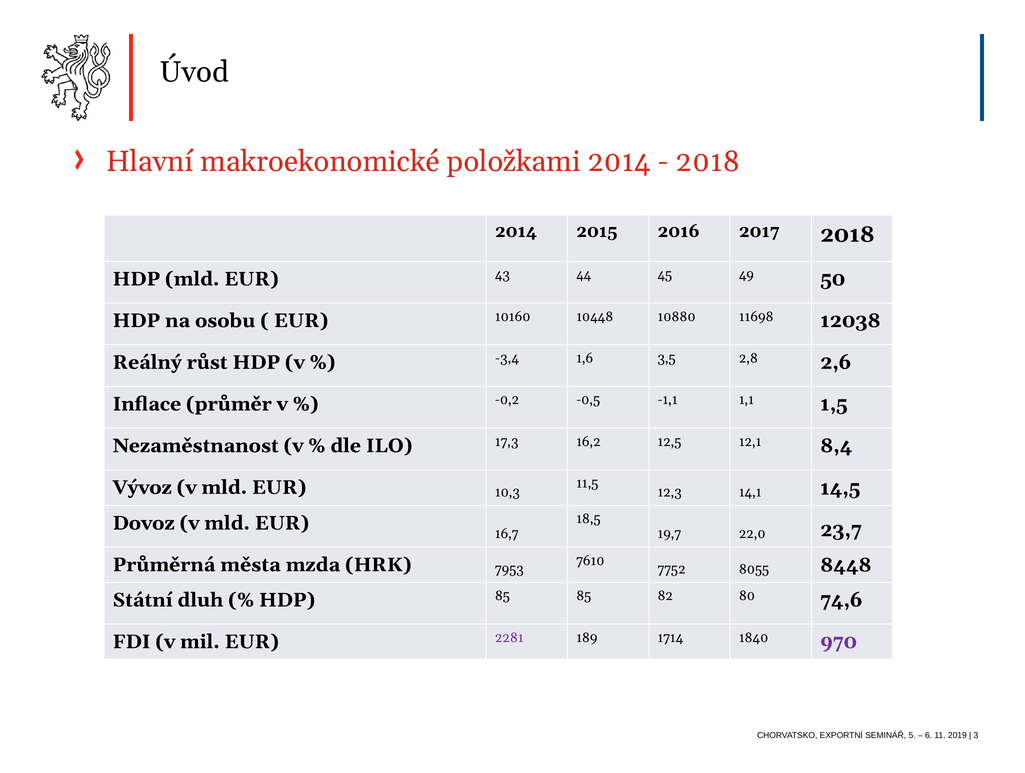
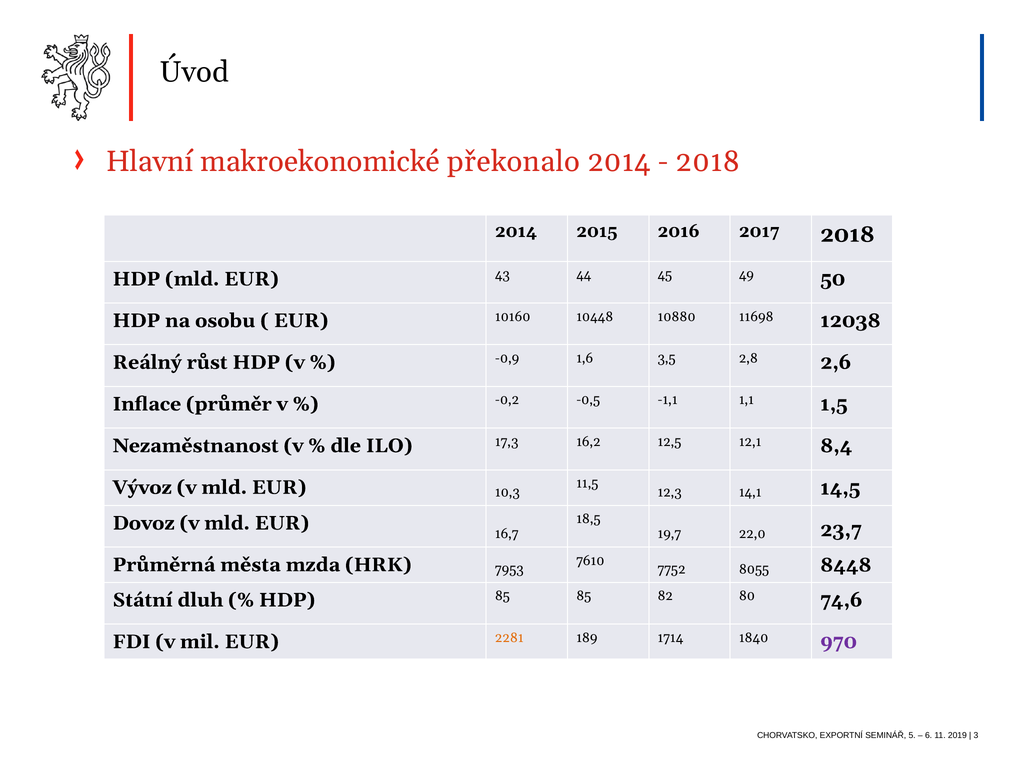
položkami: položkami -> překonalo
-3,4: -3,4 -> -0,9
2281 colour: purple -> orange
